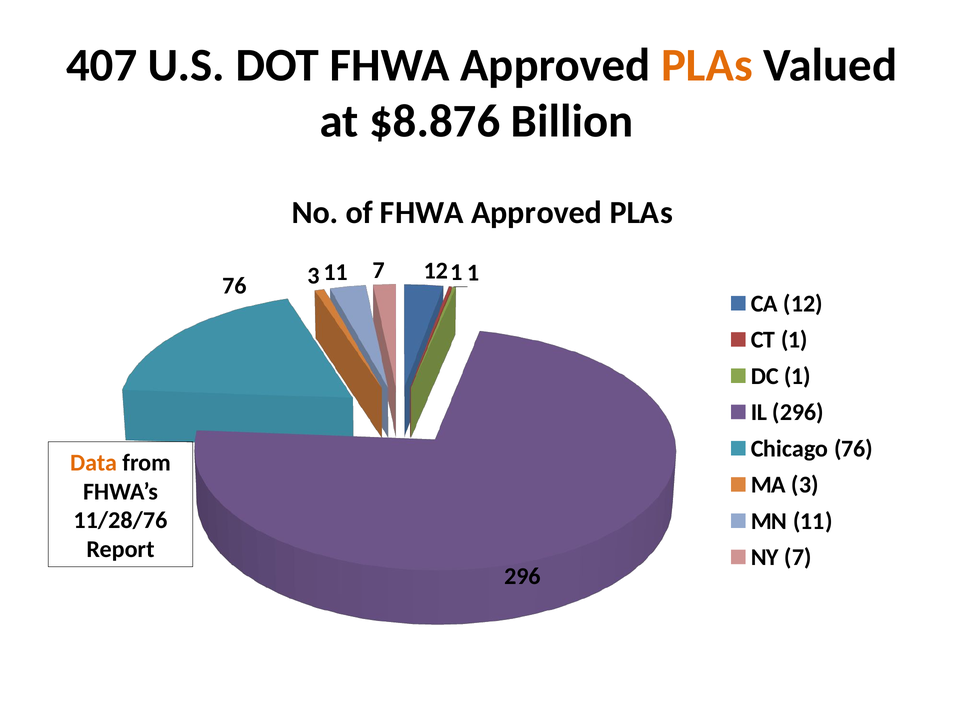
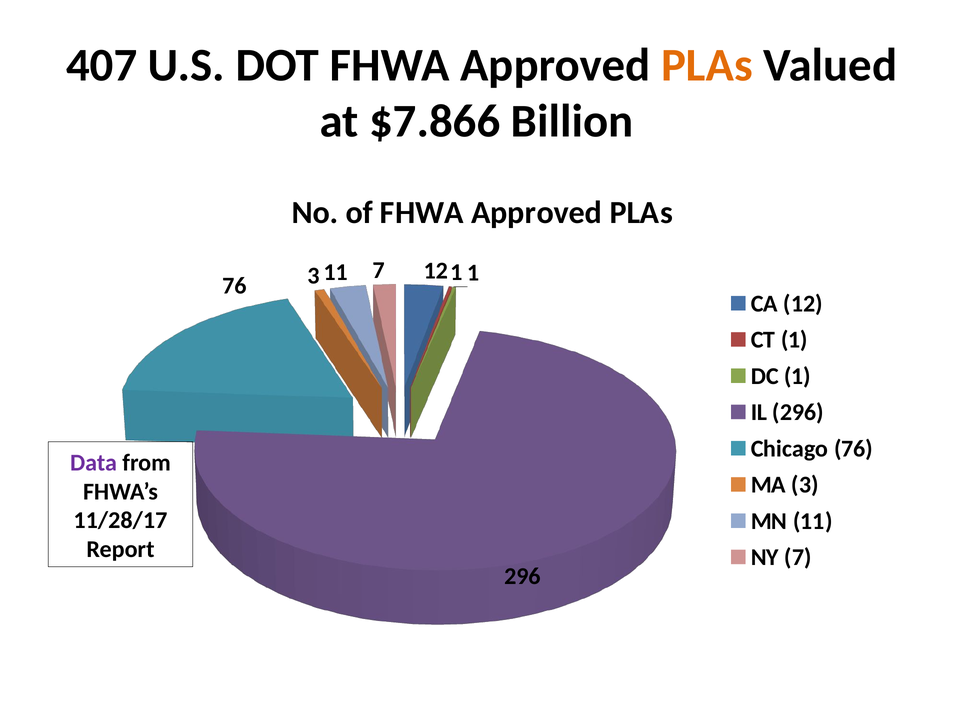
$8.876: $8.876 -> $7.866
Data colour: orange -> purple
11/28/76: 11/28/76 -> 11/28/17
